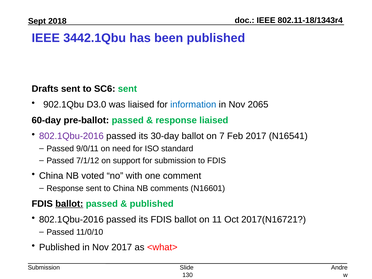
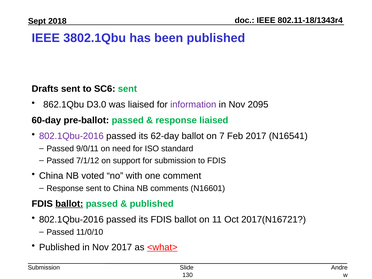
3442.1Qbu: 3442.1Qbu -> 3802.1Qbu
902.1Qbu: 902.1Qbu -> 862.1Qbu
information colour: blue -> purple
2065: 2065 -> 2095
30-day: 30-day -> 62-day
<what> underline: none -> present
